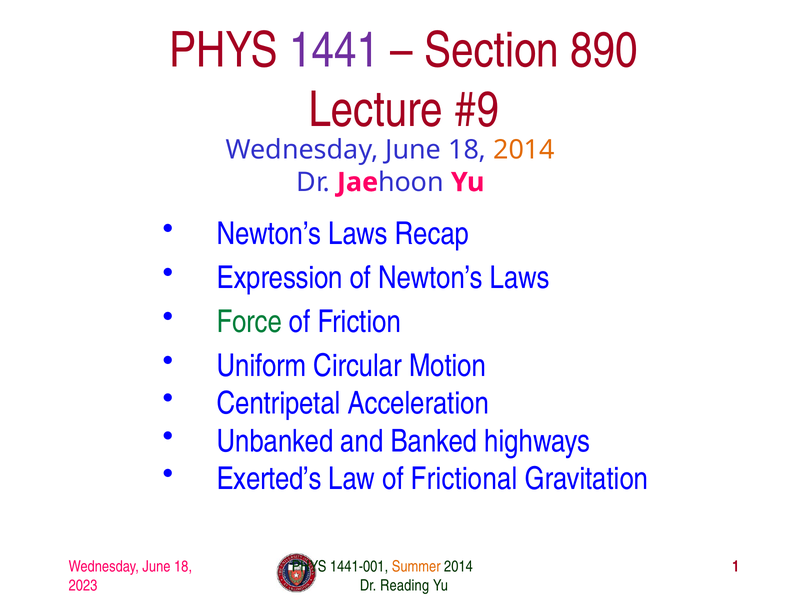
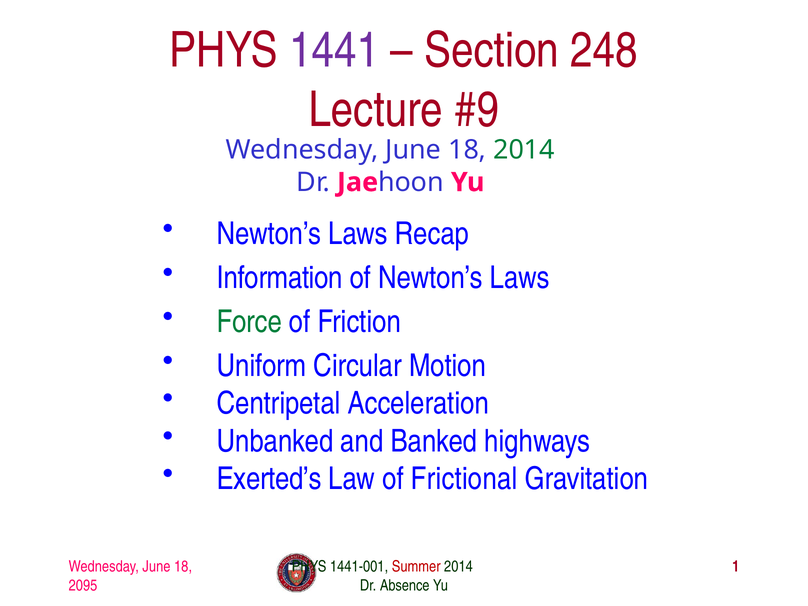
890: 890 -> 248
2014 at (524, 150) colour: orange -> green
Expression: Expression -> Information
Summer colour: orange -> red
2023: 2023 -> 2095
Reading: Reading -> Absence
